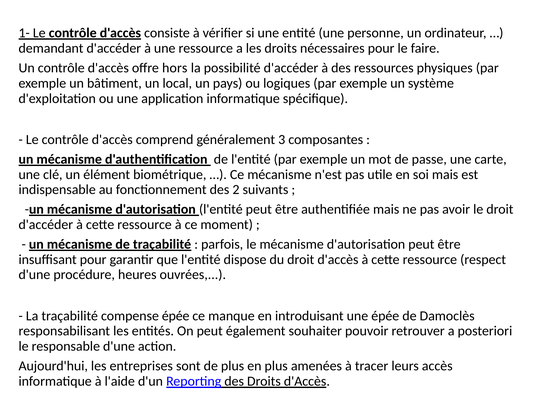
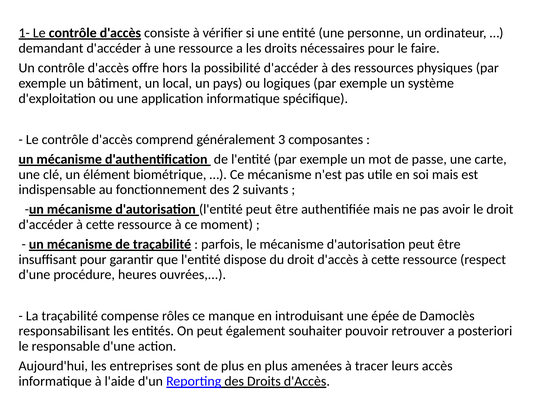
compense épée: épée -> rôles
